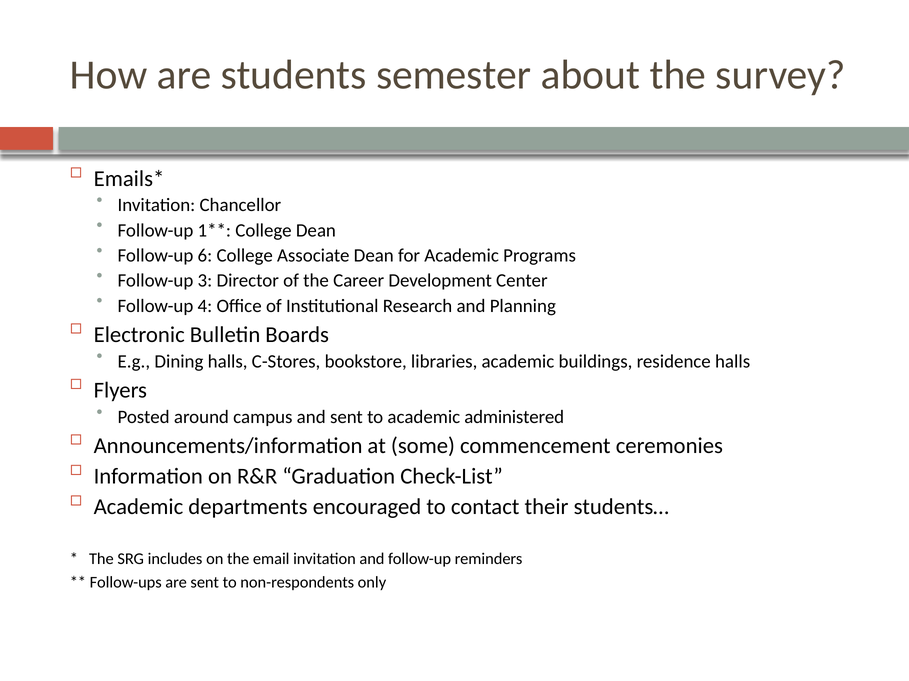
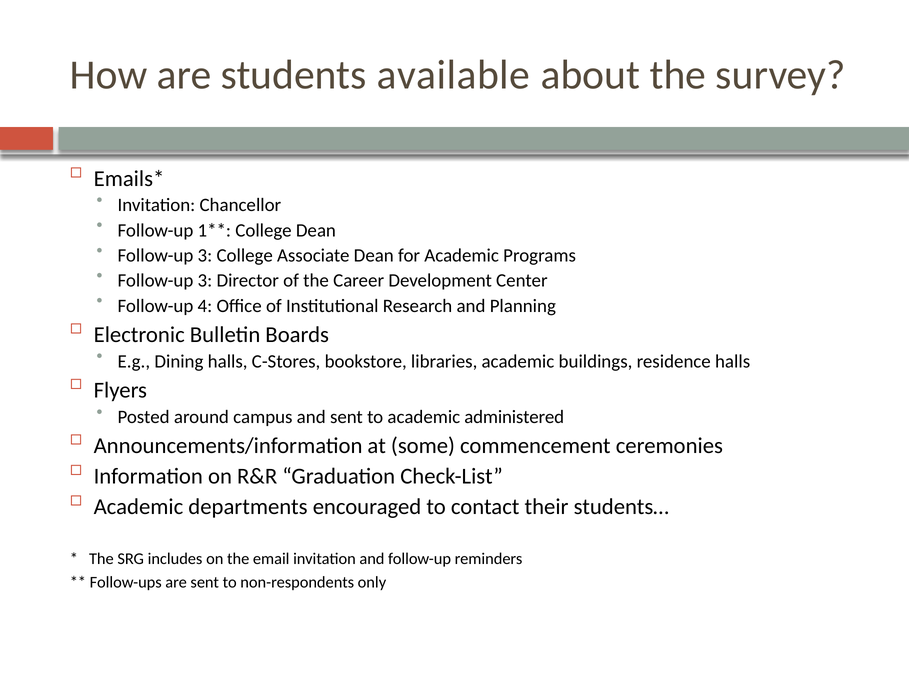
semester: semester -> available
6 at (205, 256): 6 -> 3
